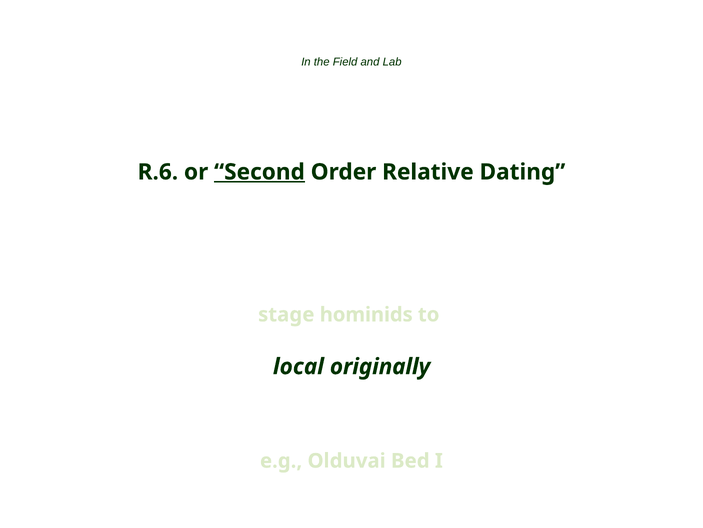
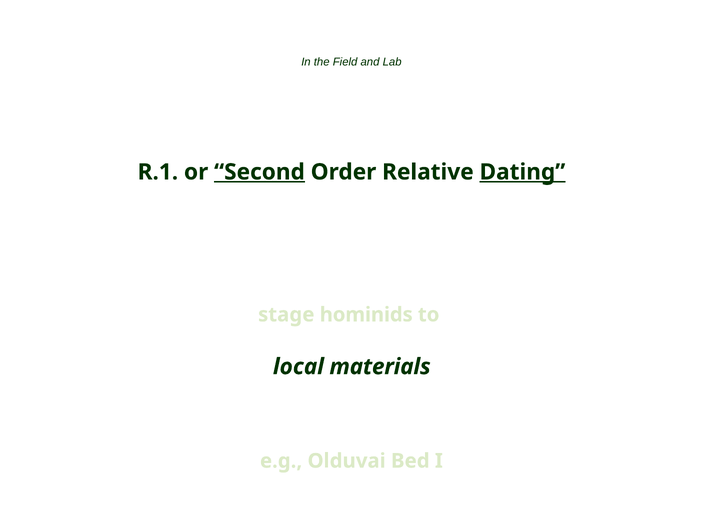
R.6: R.6 -> R.1
Dating underline: none -> present
originally: originally -> materials
